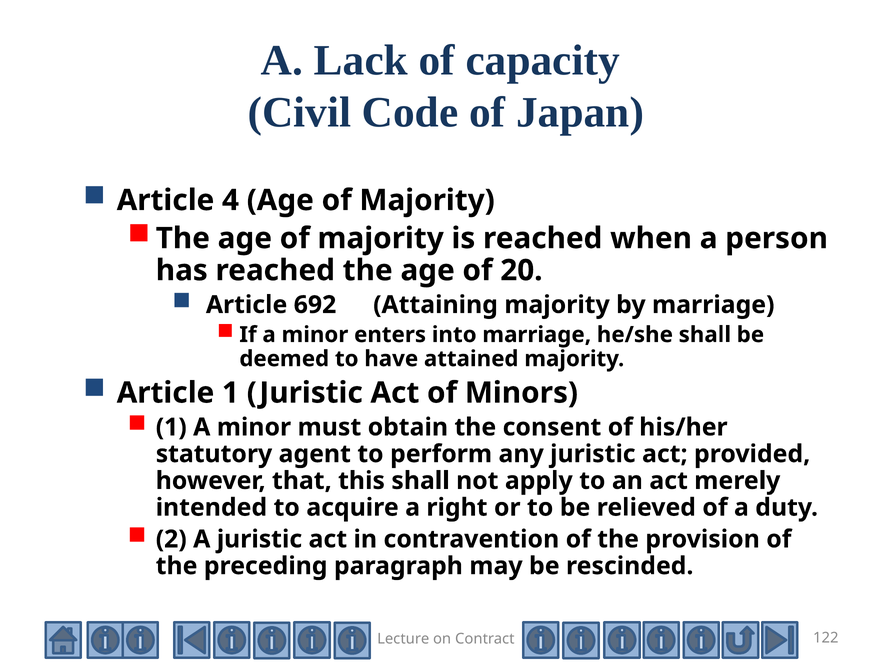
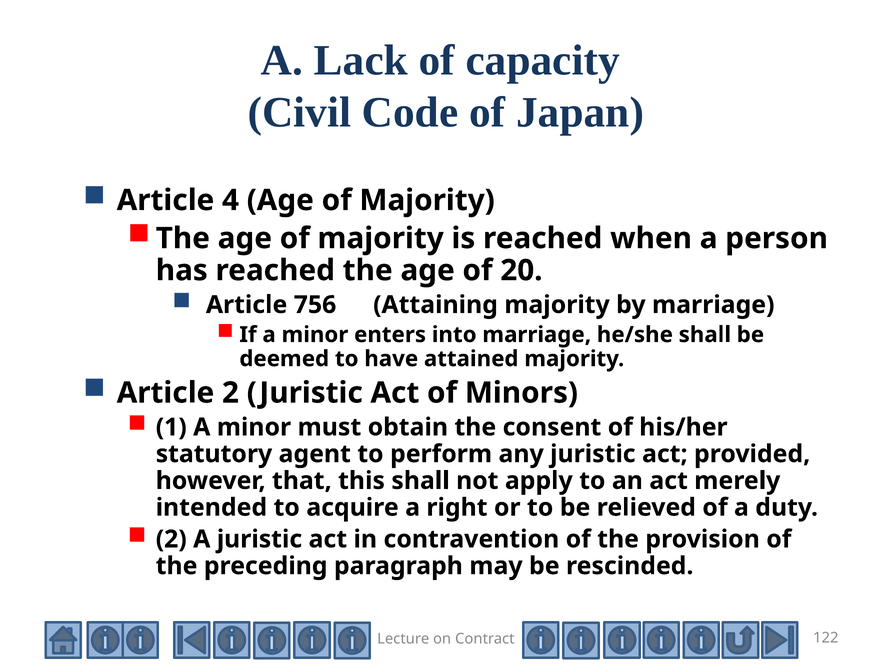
692: 692 -> 756
Article 1: 1 -> 2
